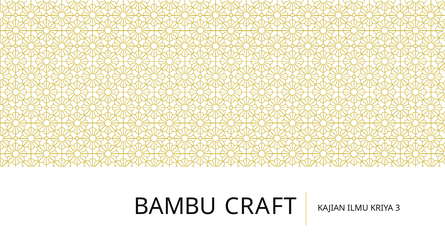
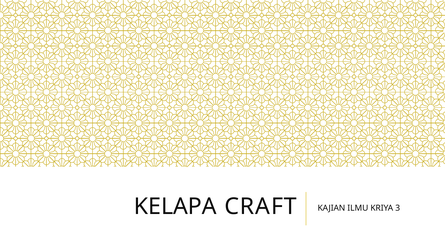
BAMBU: BAMBU -> KELAPA
